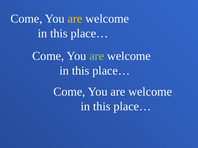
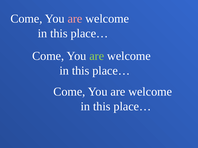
are at (75, 19) colour: yellow -> pink
